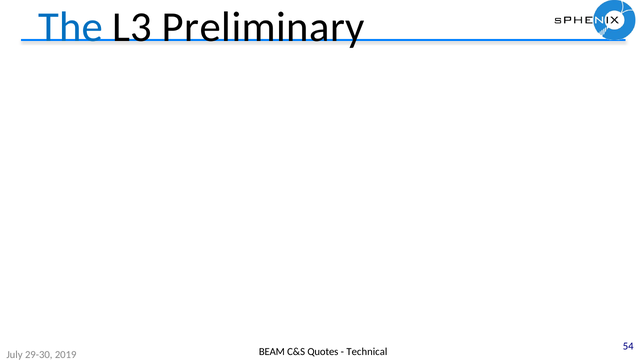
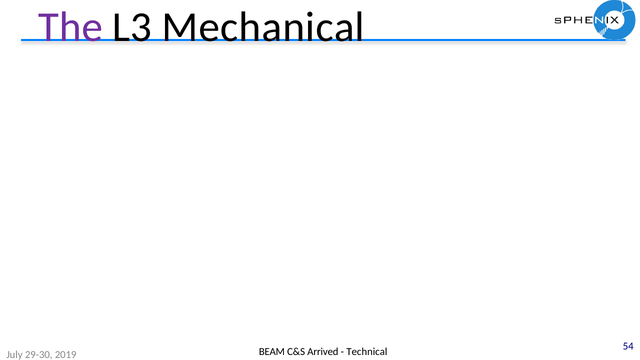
The colour: blue -> purple
Preliminary: Preliminary -> Mechanical
Quotes: Quotes -> Arrived
